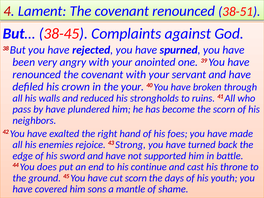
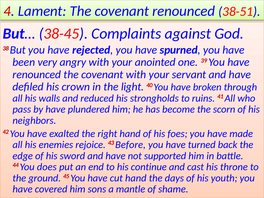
the your: your -> light
Strong: Strong -> Before
cut scorn: scorn -> hand
